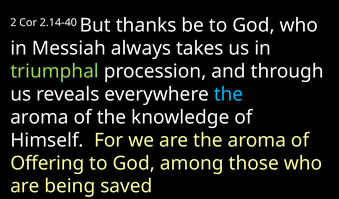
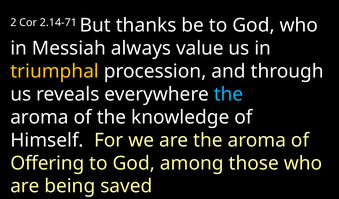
2.14-40: 2.14-40 -> 2.14-71
takes: takes -> value
triumphal colour: light green -> yellow
